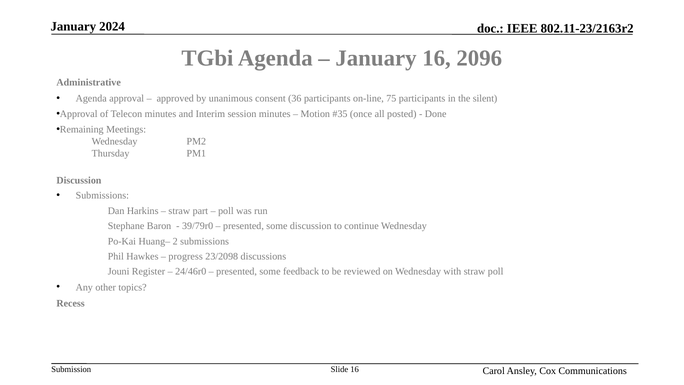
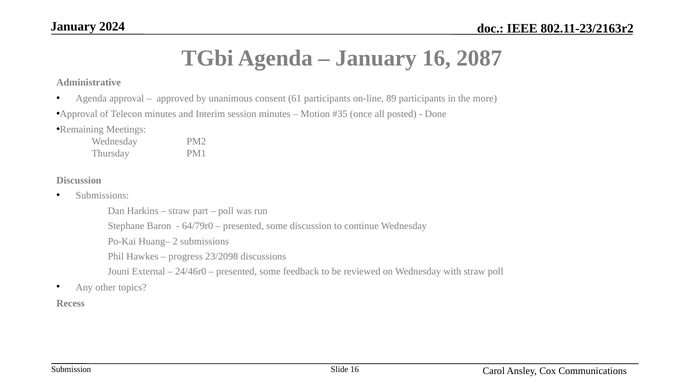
2096: 2096 -> 2087
36: 36 -> 61
75: 75 -> 89
silent: silent -> more
39/79r0: 39/79r0 -> 64/79r0
Register: Register -> External
